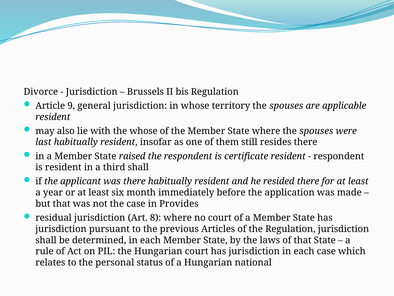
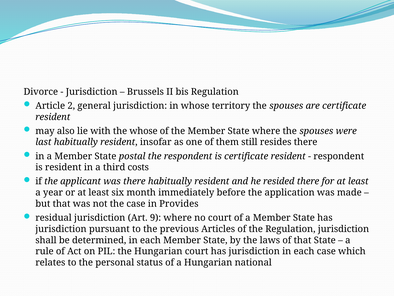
9: 9 -> 2
are applicable: applicable -> certificate
raised: raised -> postal
third shall: shall -> costs
8: 8 -> 9
